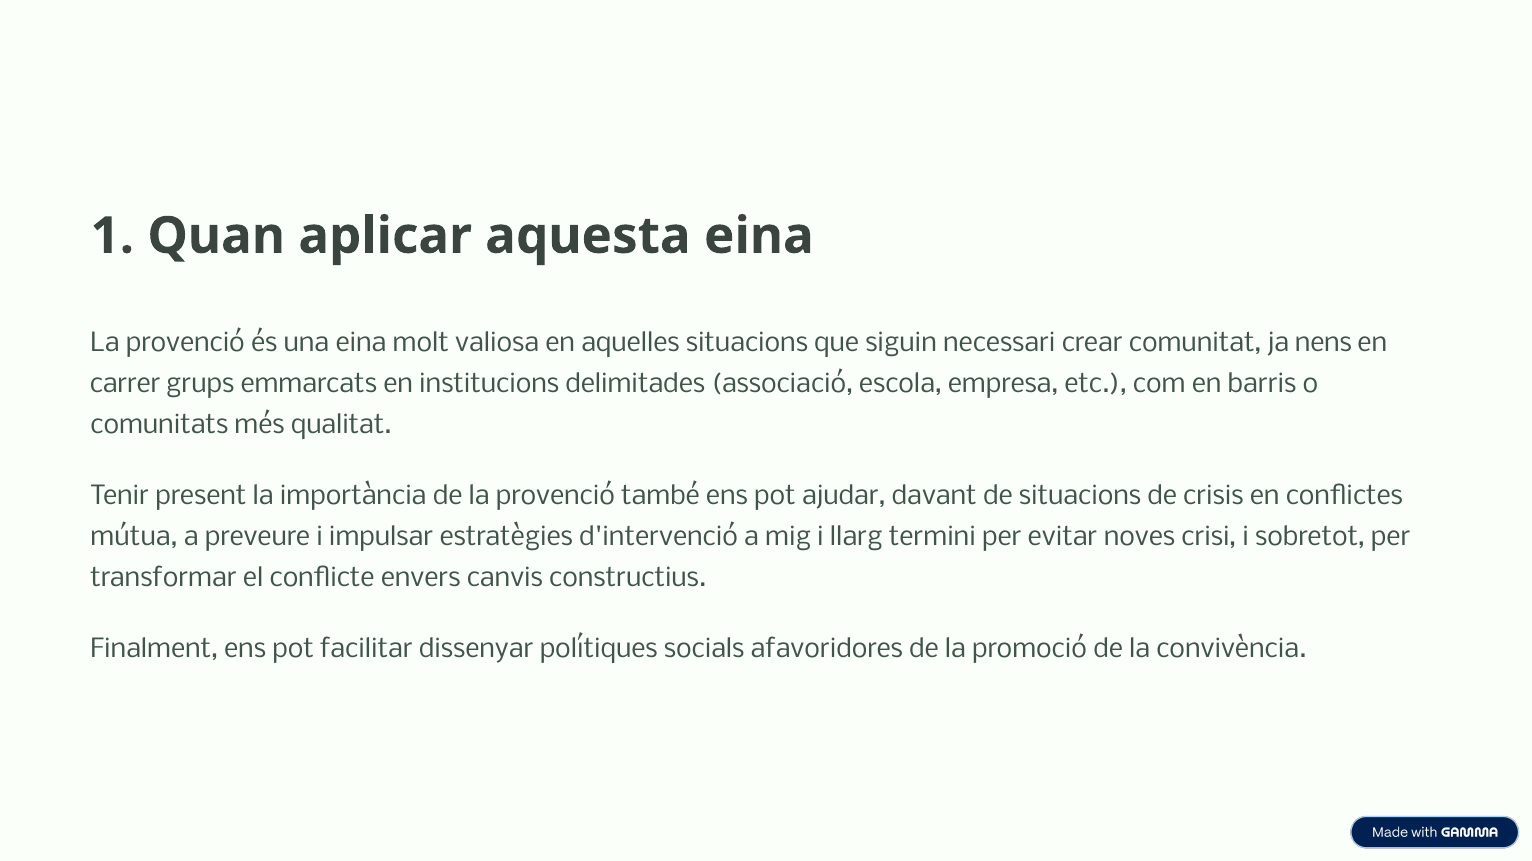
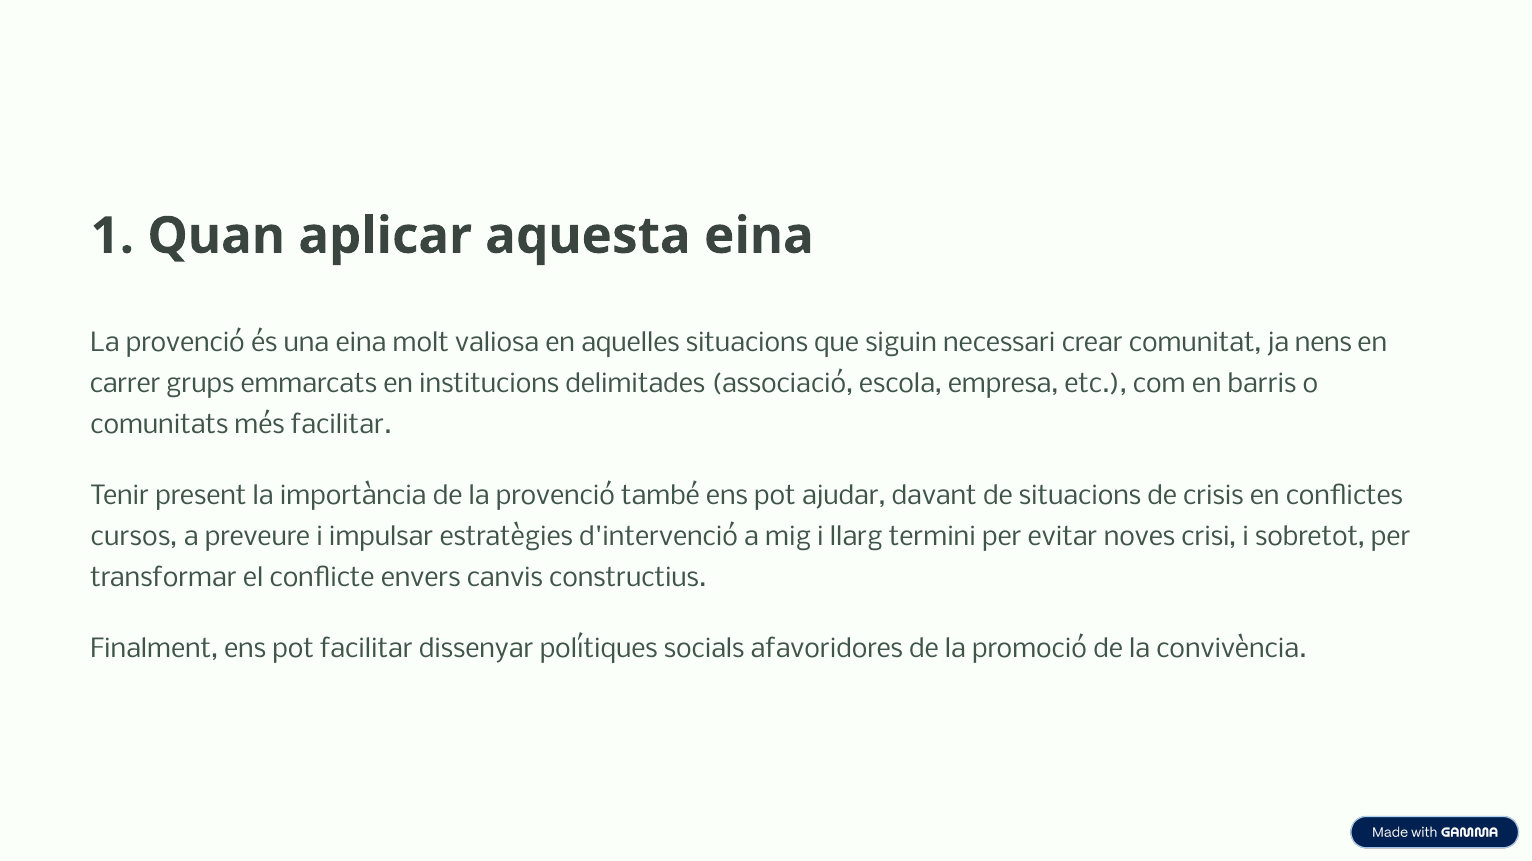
més qualitat: qualitat -> facilitar
mútua: mútua -> cursos
